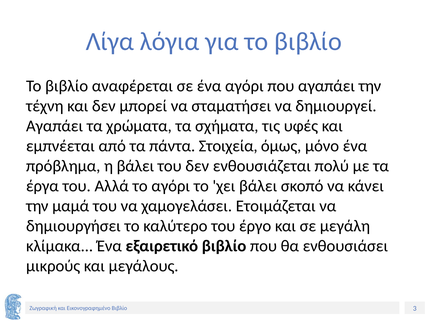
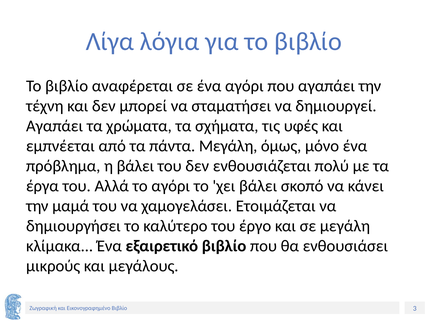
πάντα Στοιχεία: Στοιχεία -> Μεγάλη
